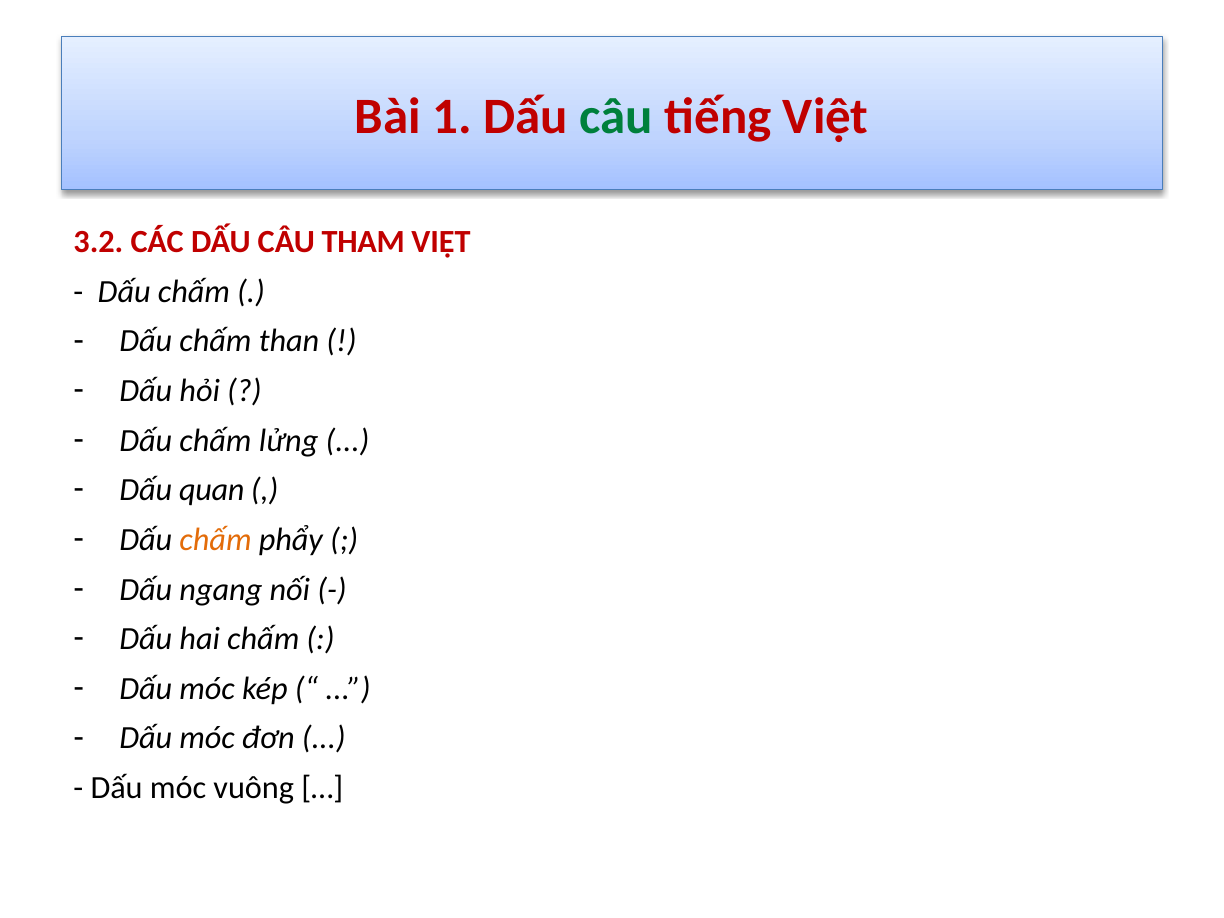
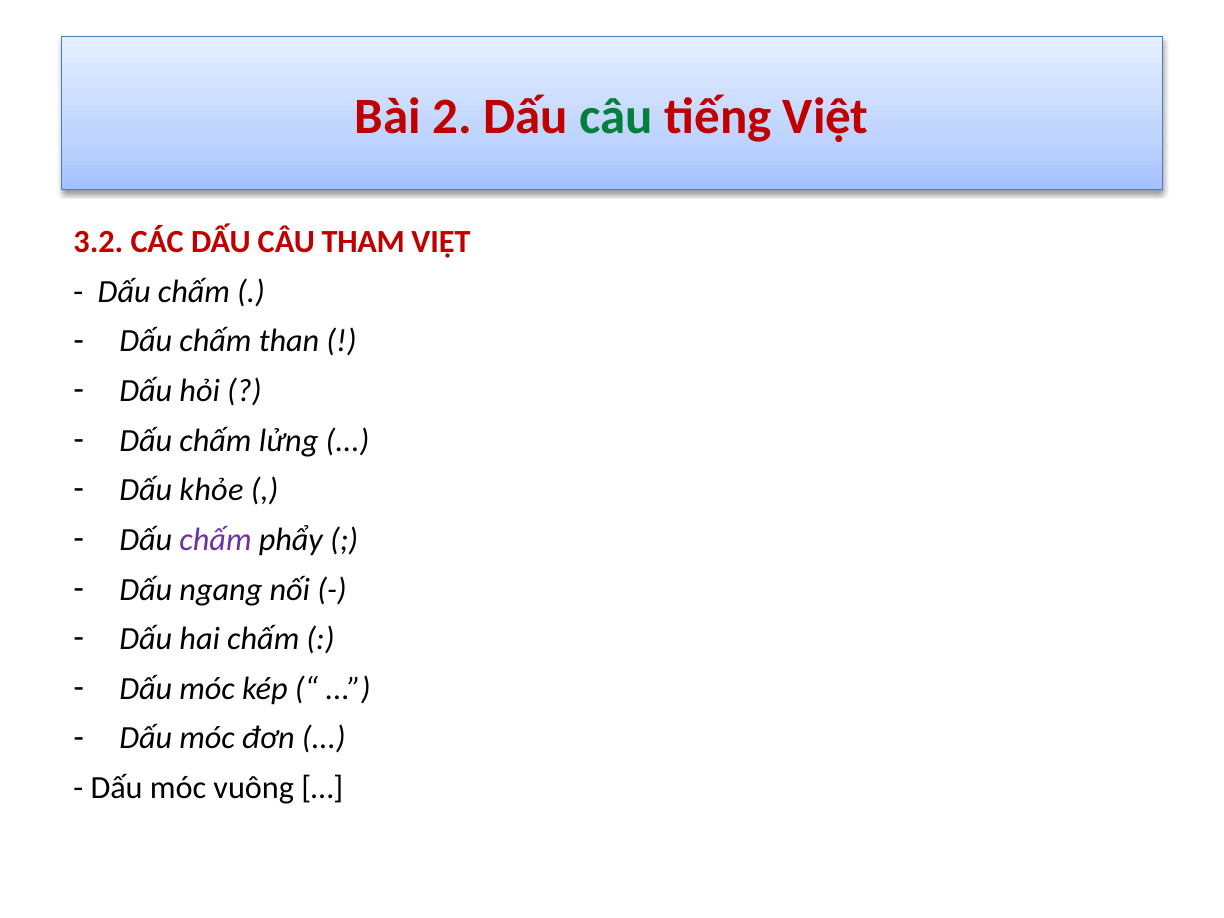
1: 1 -> 2
quan: quan -> khỏe
chấm at (216, 540) colour: orange -> purple
